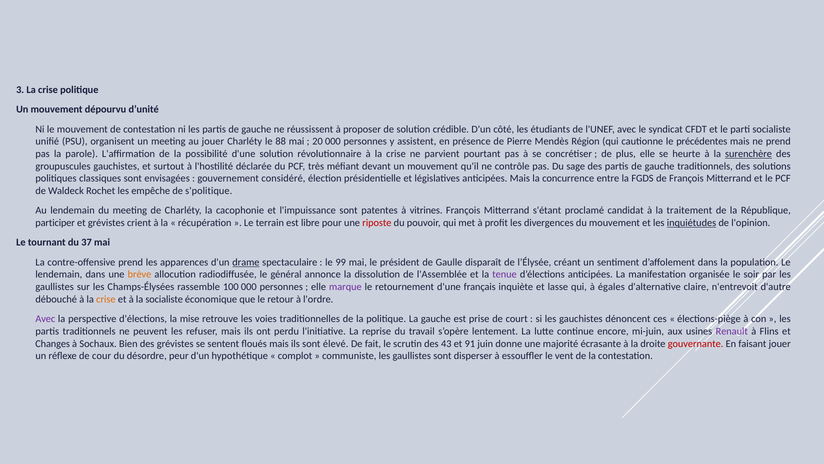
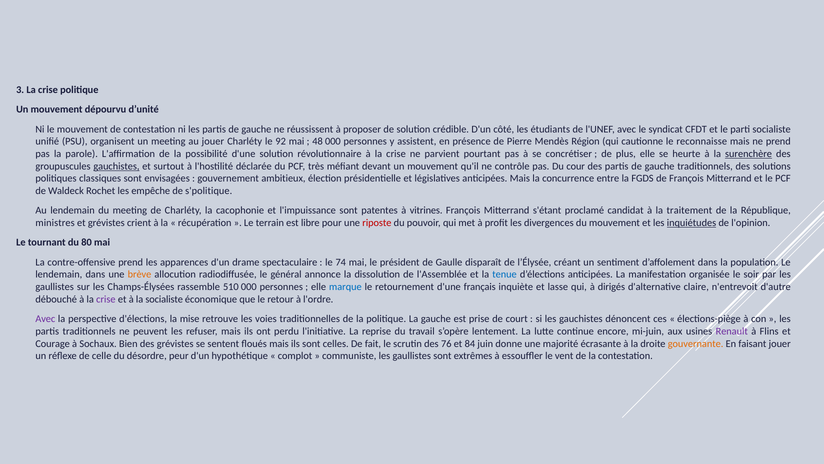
88: 88 -> 92
20: 20 -> 48
précédentes: précédentes -> reconnaisse
gauchistes at (116, 166) underline: none -> present
sage: sage -> cour
considéré: considéré -> ambitieux
participer: participer -> ministres
37: 37 -> 80
drame underline: present -> none
99: 99 -> 74
tenue colour: purple -> blue
100: 100 -> 510
marque colour: purple -> blue
égales: égales -> dirigés
crise at (106, 299) colour: orange -> purple
Changes: Changes -> Courage
élevé: élevé -> celles
43: 43 -> 76
91: 91 -> 84
gouvernante colour: red -> orange
cour: cour -> celle
disperser: disperser -> extrêmes
